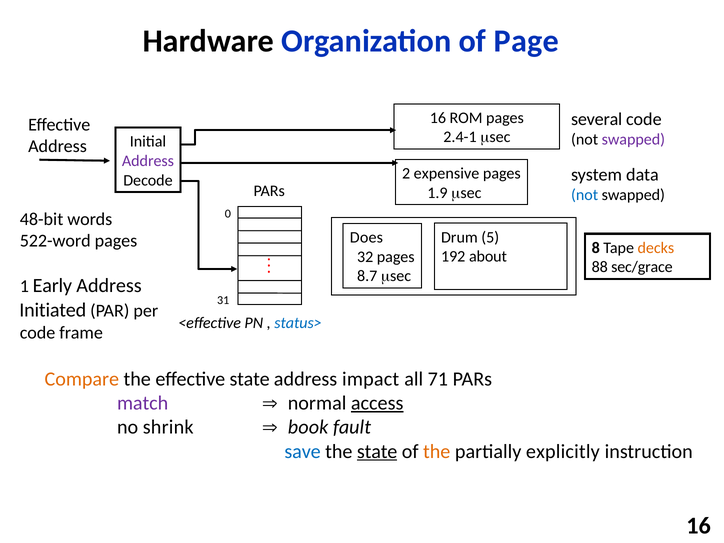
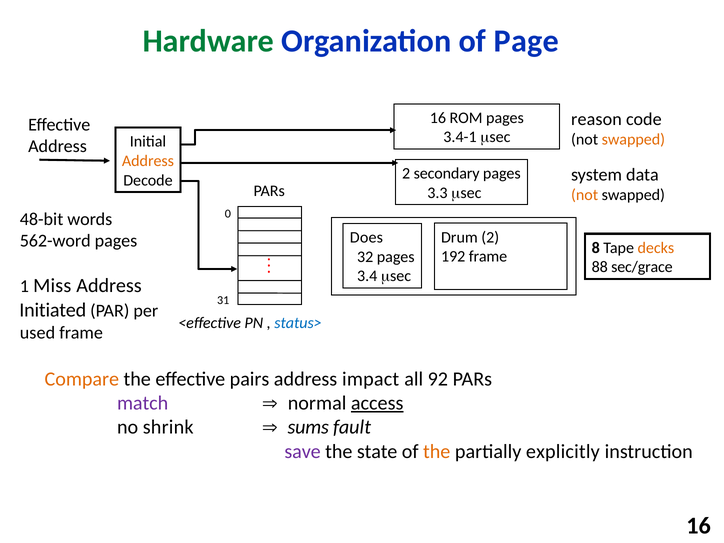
Hardware colour: black -> green
several: several -> reason
2.4-1: 2.4-1 -> 3.4-1
swapped at (633, 140) colour: purple -> orange
Address at (148, 161) colour: purple -> orange
expensive: expensive -> secondary
1.9: 1.9 -> 3.3
not at (585, 195) colour: blue -> orange
Drum 5: 5 -> 2
522-word: 522-word -> 562-word
192 about: about -> frame
8.7: 8.7 -> 3.4
Early: Early -> Miss
code at (38, 333): code -> used
effective state: state -> pairs
71: 71 -> 92
book: book -> sums
save colour: blue -> purple
state at (377, 451) underline: present -> none
